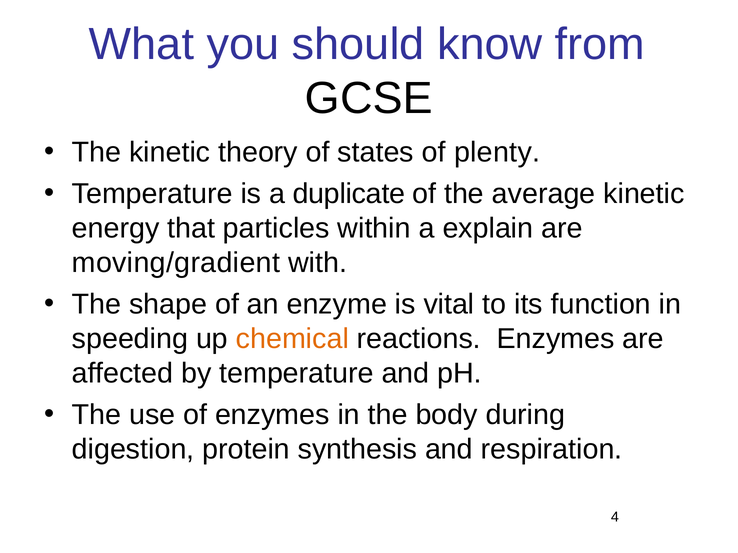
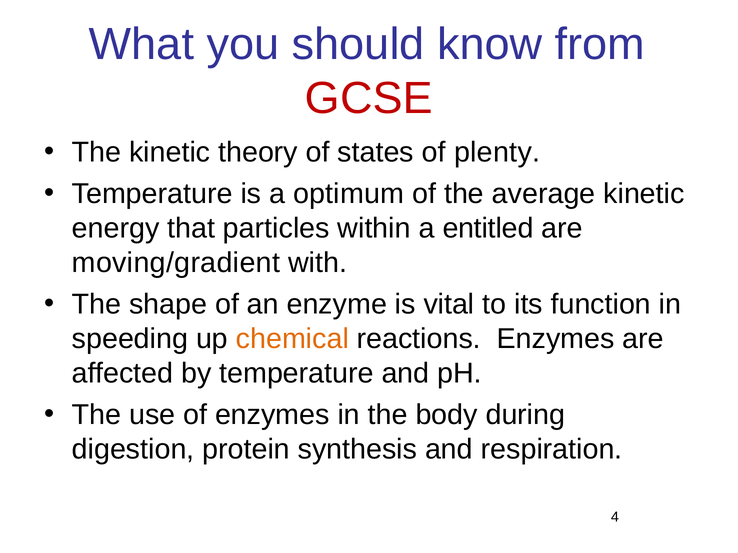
GCSE colour: black -> red
duplicate: duplicate -> optimum
explain: explain -> entitled
